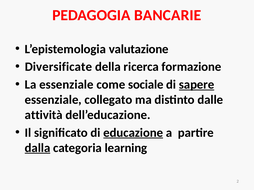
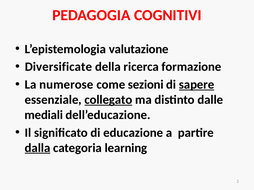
BANCARIE: BANCARIE -> COGNITIVI
La essenziale: essenziale -> numerose
sociale: sociale -> sezioni
collegato underline: none -> present
attività: attività -> mediali
educazione underline: present -> none
